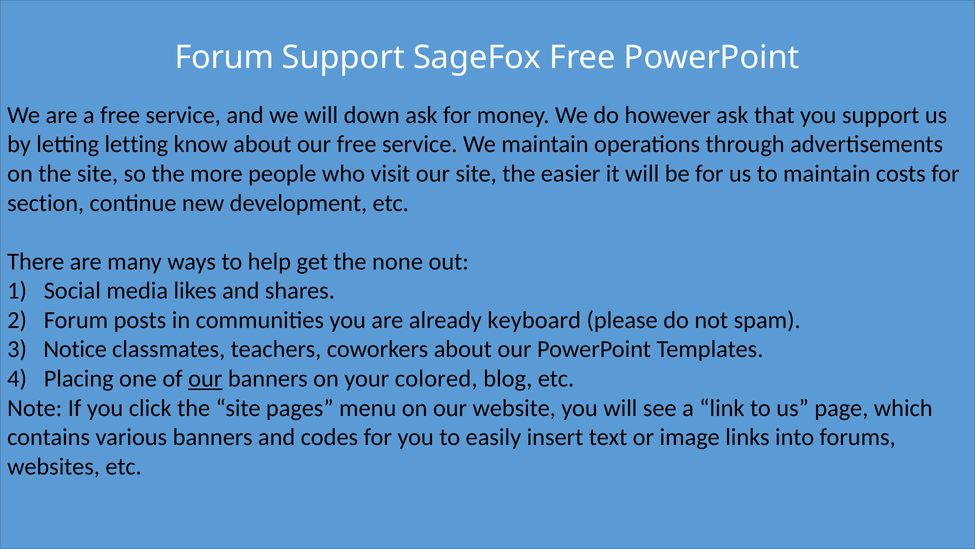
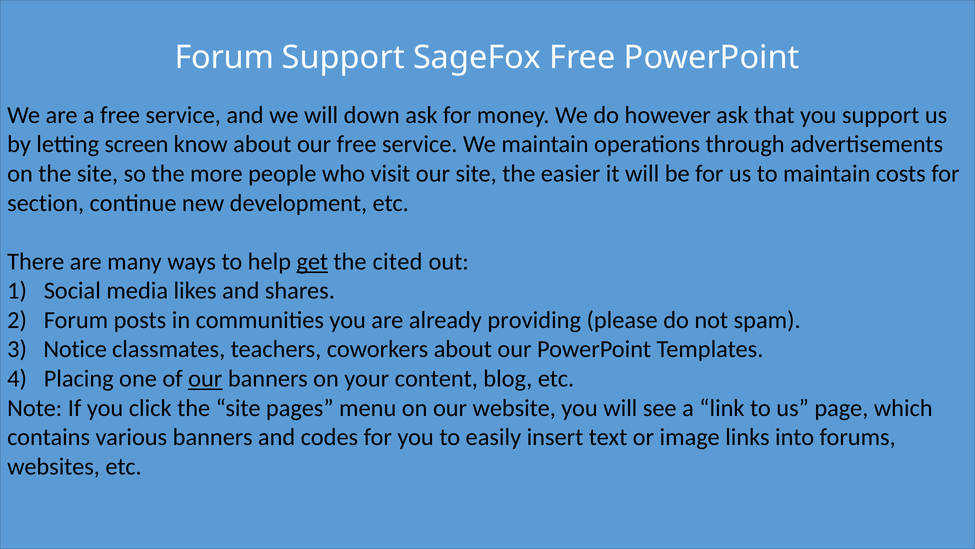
letting letting: letting -> screen
get underline: none -> present
none: none -> cited
keyboard: keyboard -> providing
colored: colored -> content
